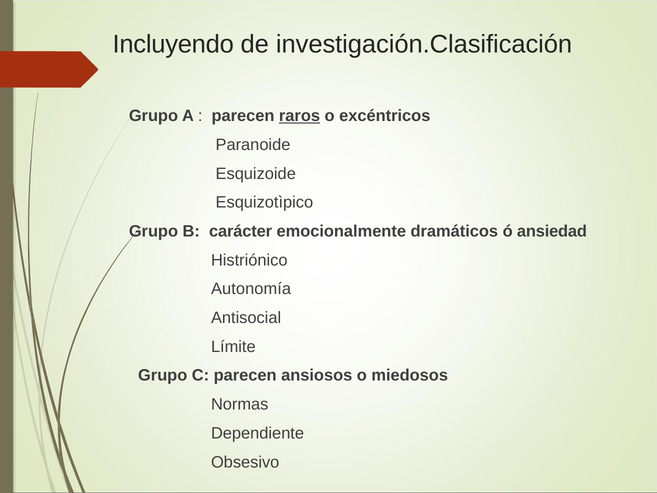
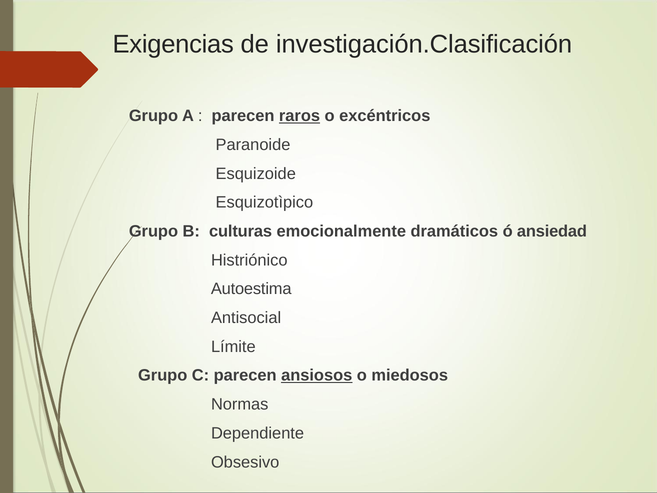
Incluyendo: Incluyendo -> Exigencias
carácter: carácter -> culturas
Autonomía: Autonomía -> Autoestima
ansiosos underline: none -> present
